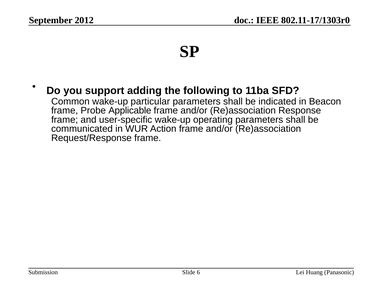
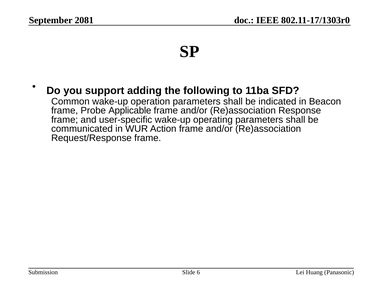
2012: 2012 -> 2081
particular: particular -> operation
